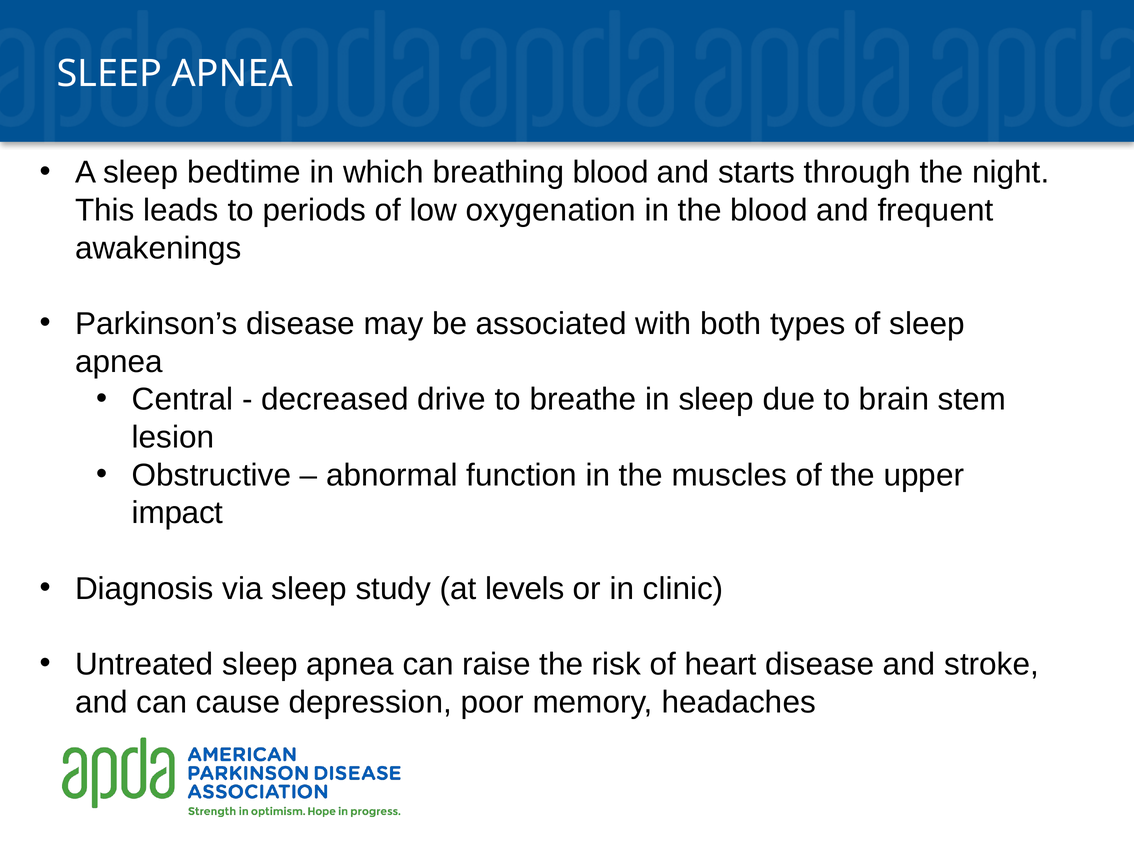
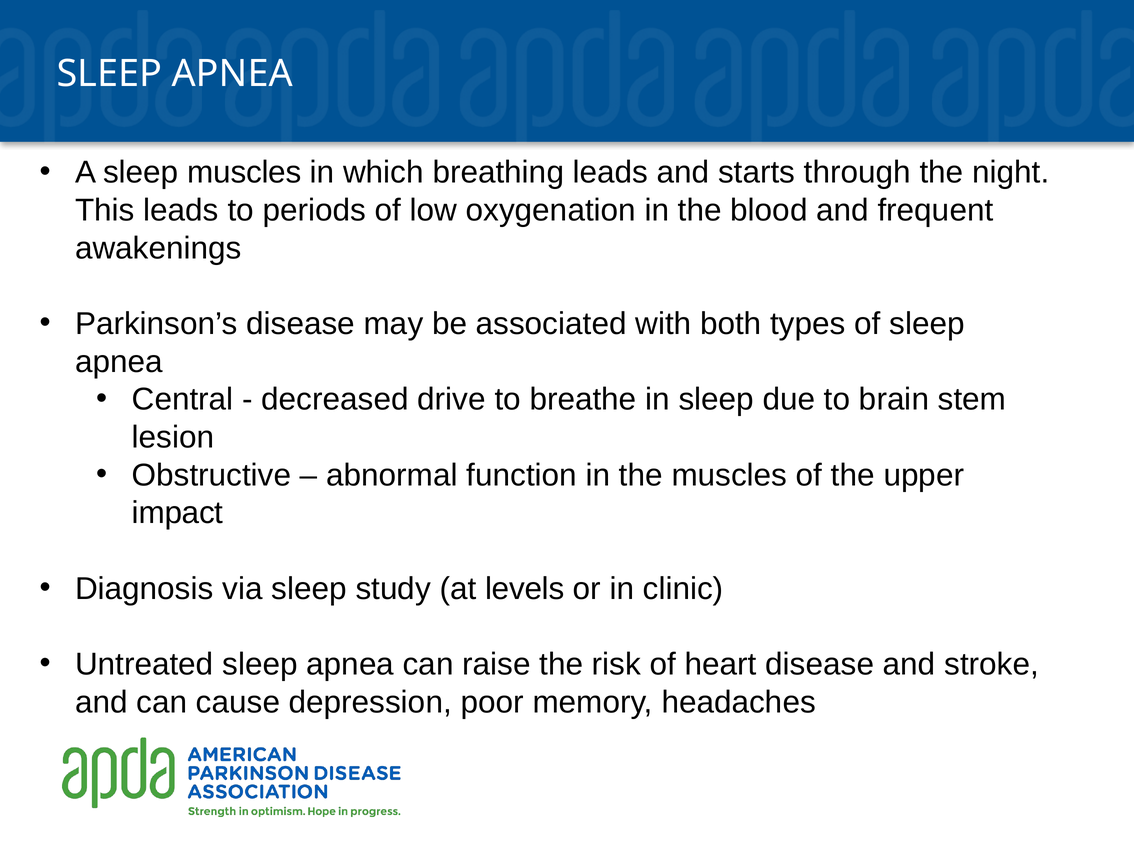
sleep bedtime: bedtime -> muscles
breathing blood: blood -> leads
